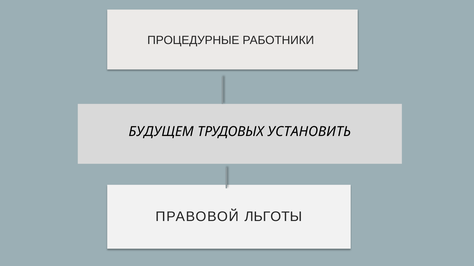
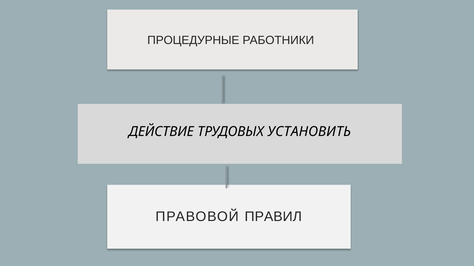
БУДУЩЕМ: БУДУЩЕМ -> ДЕЙСТВИЕ
ЛЬГОТЫ: ЛЬГОТЫ -> ПРАВИЛ
